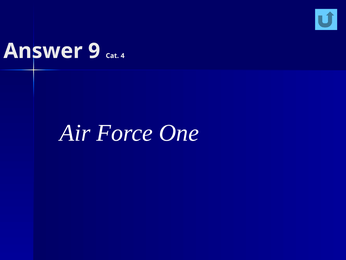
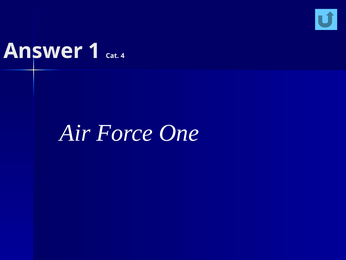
9: 9 -> 1
